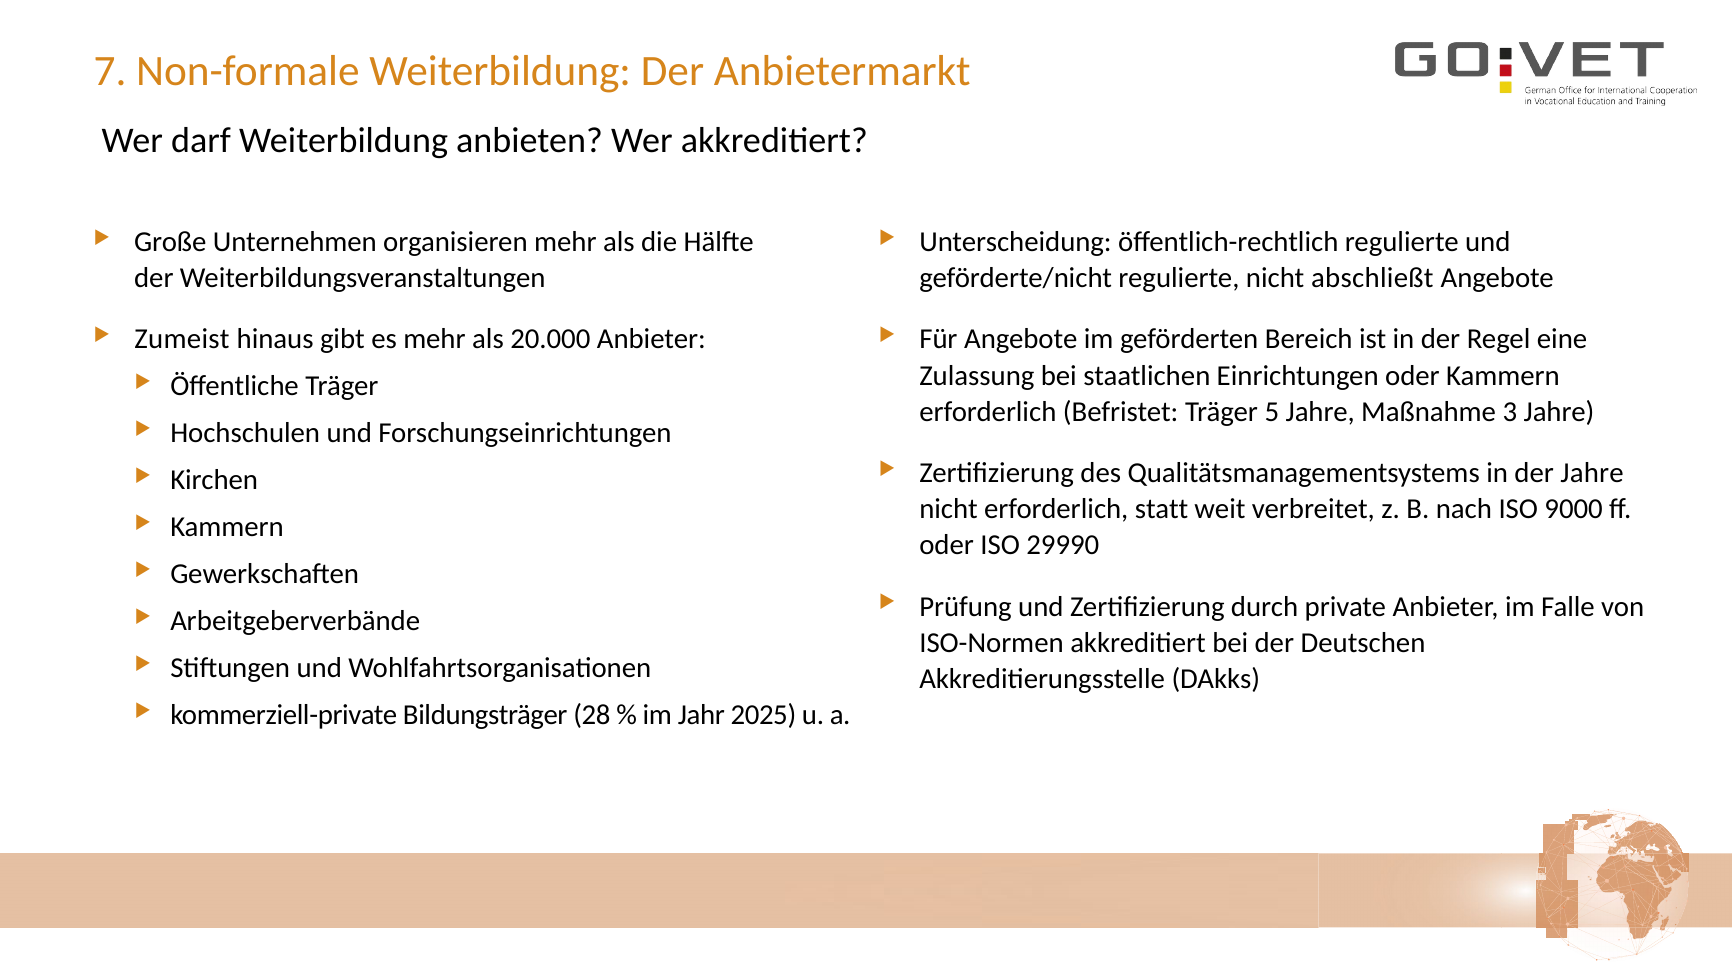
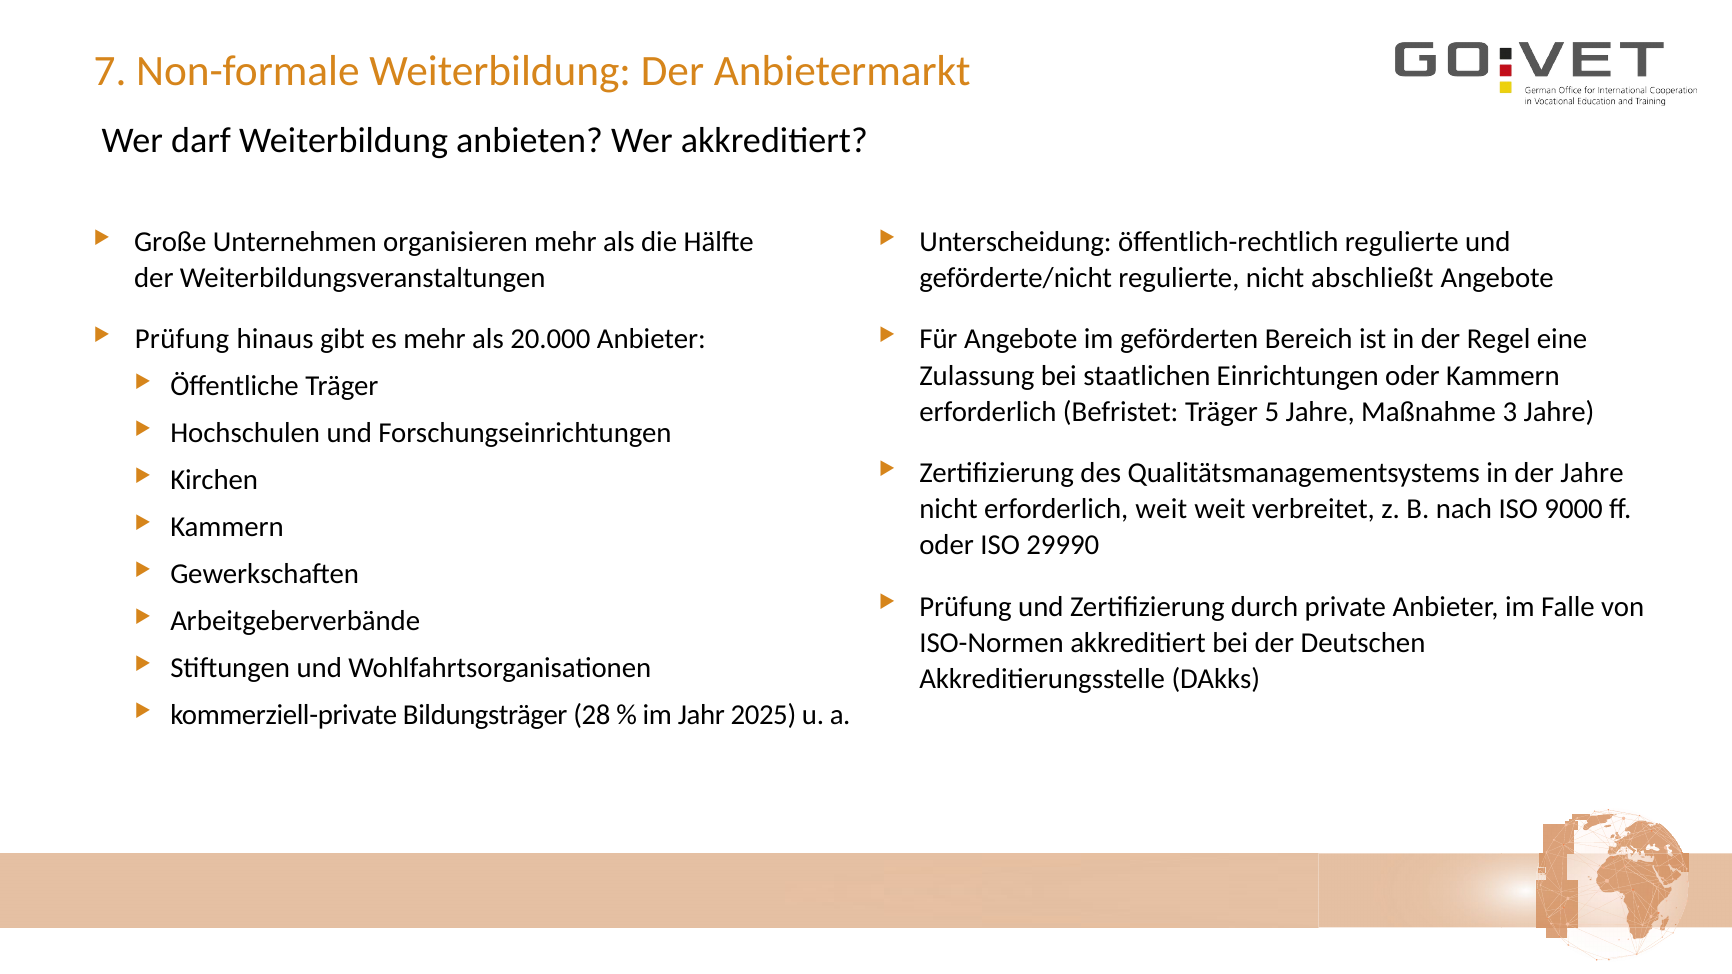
Zumeist at (182, 340): Zumeist -> Prüfung
erforderlich statt: statt -> weit
